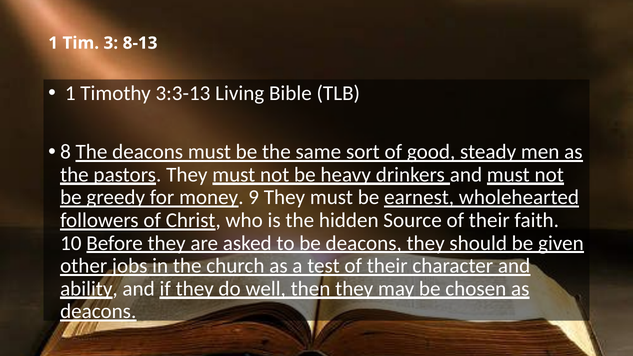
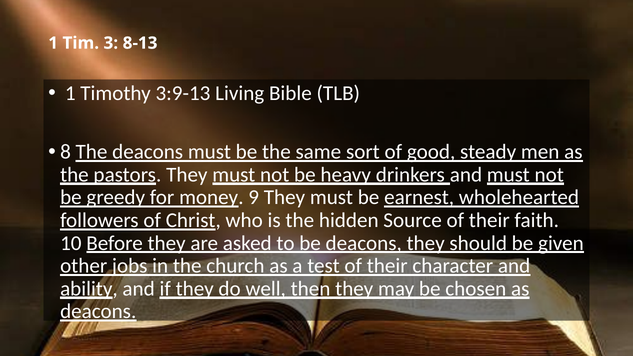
3:3-13: 3:3-13 -> 3:9-13
